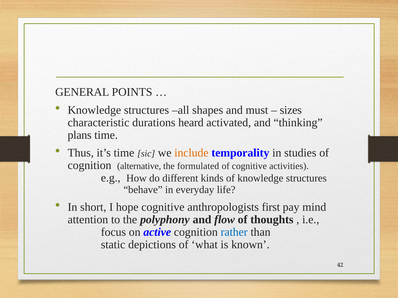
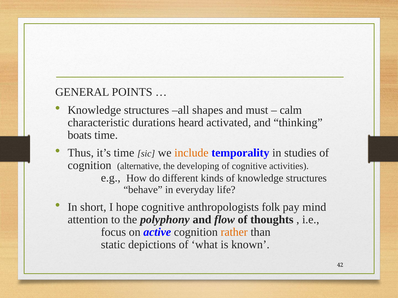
sizes: sizes -> calm
plans: plans -> boats
formulated: formulated -> developing
first: first -> folk
rather colour: blue -> orange
